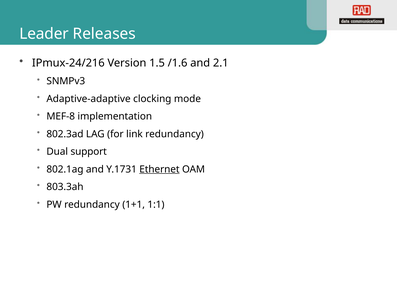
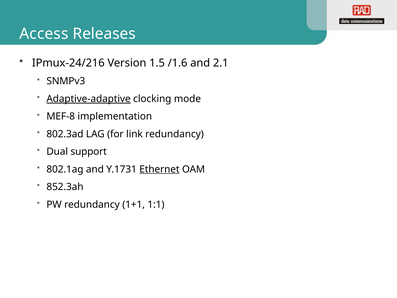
Leader: Leader -> Access
Adaptive-adaptive underline: none -> present
803.3ah: 803.3ah -> 852.3ah
